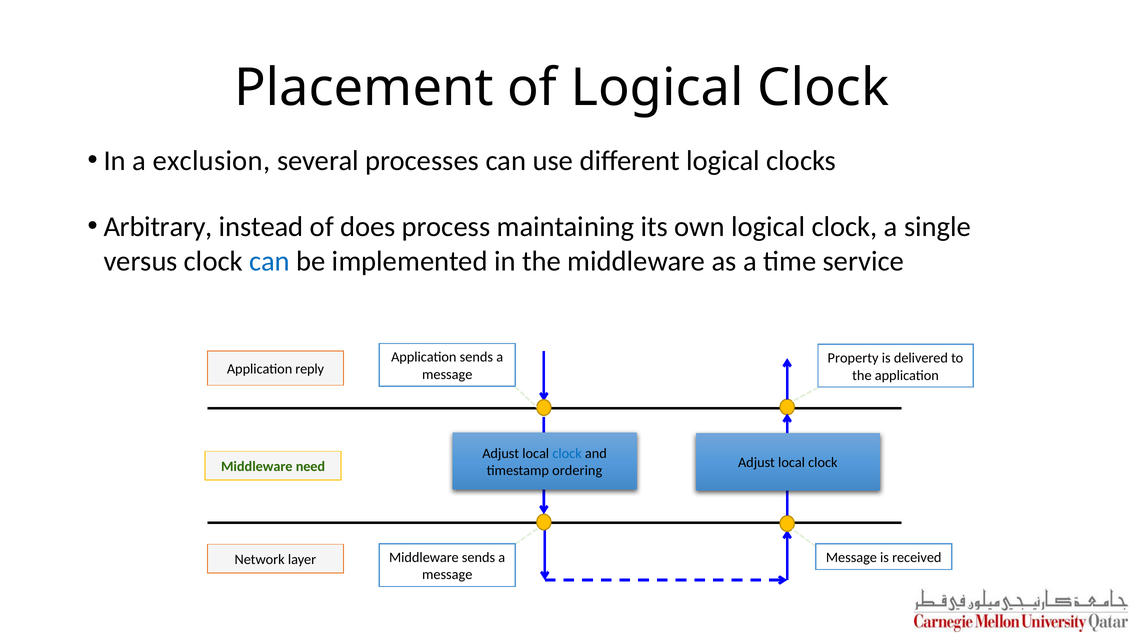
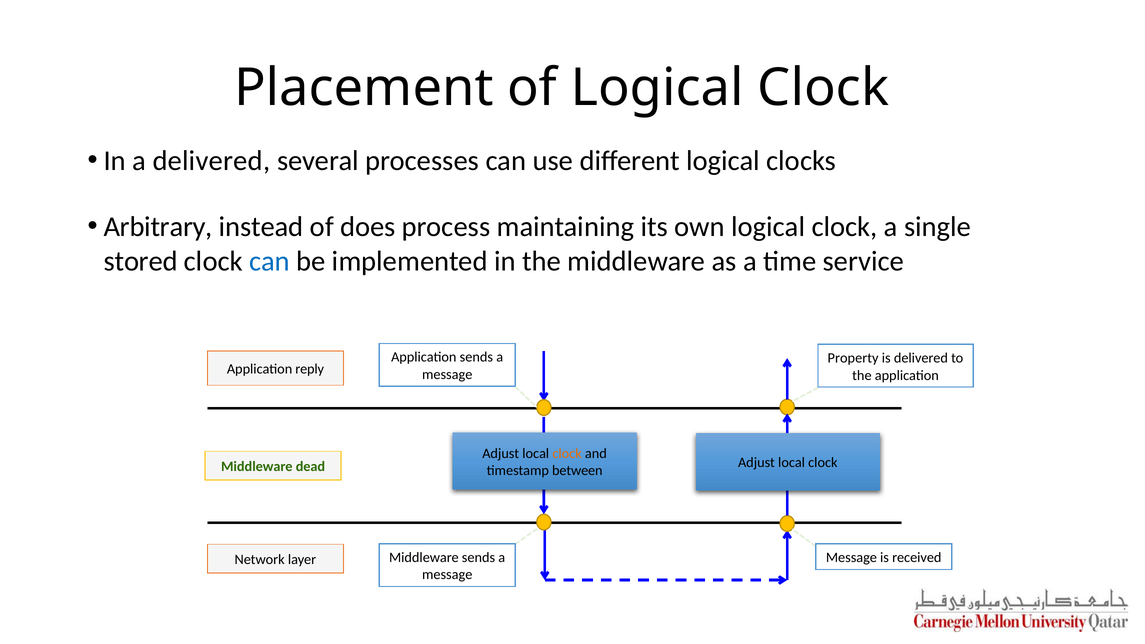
a exclusion: exclusion -> delivered
versus: versus -> stored
clock at (567, 453) colour: blue -> orange
need: need -> dead
ordering: ordering -> between
